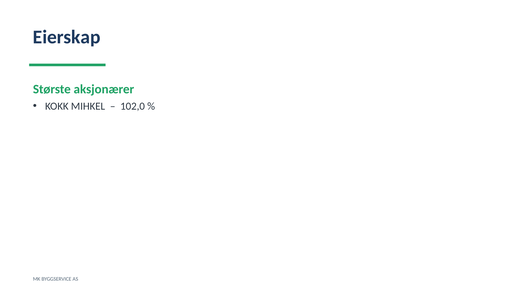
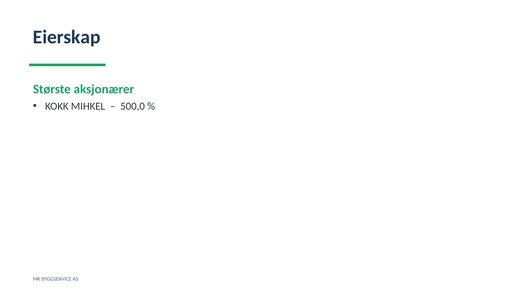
102,0: 102,0 -> 500,0
